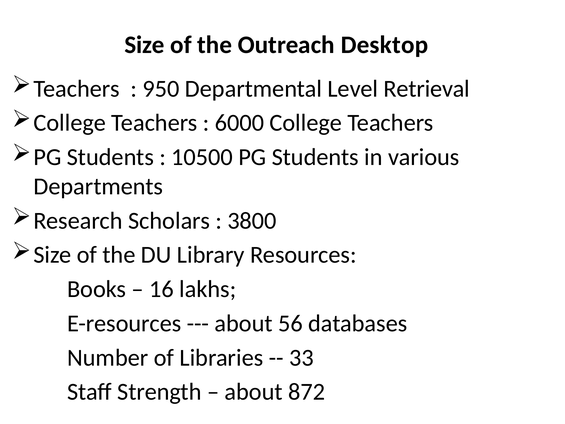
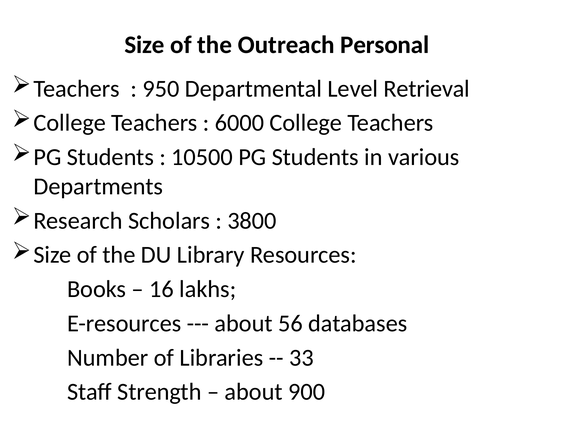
Desktop: Desktop -> Personal
872: 872 -> 900
